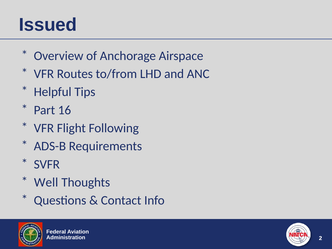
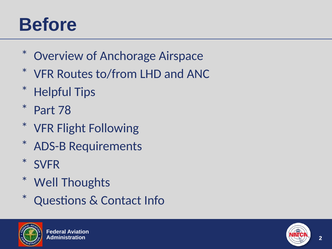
Issued: Issued -> Before
16: 16 -> 78
